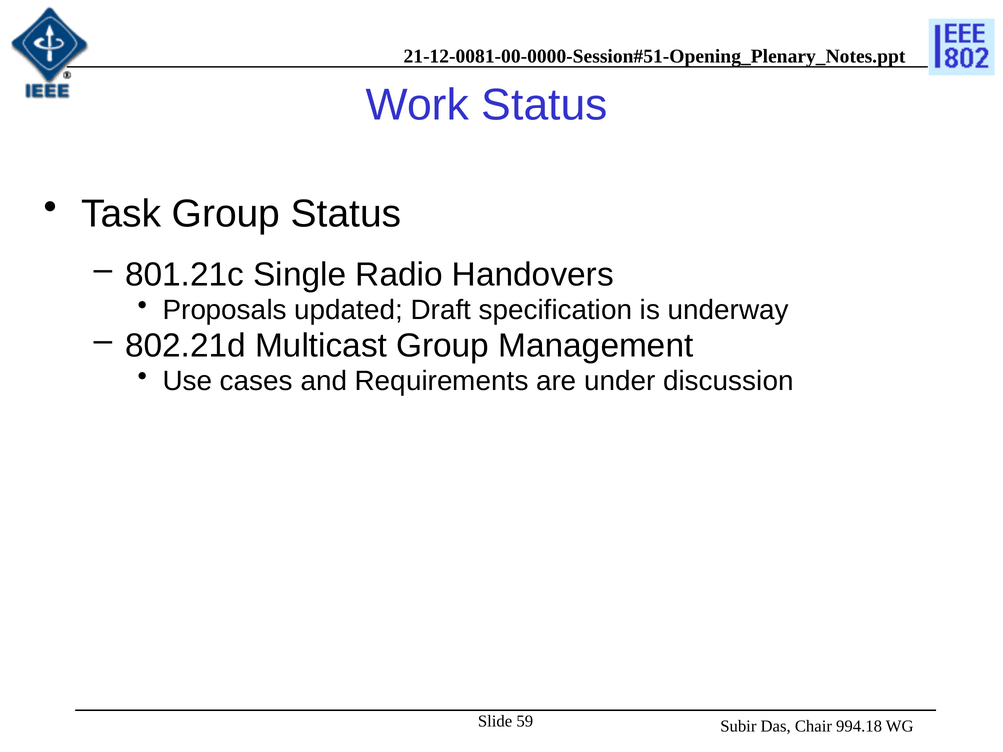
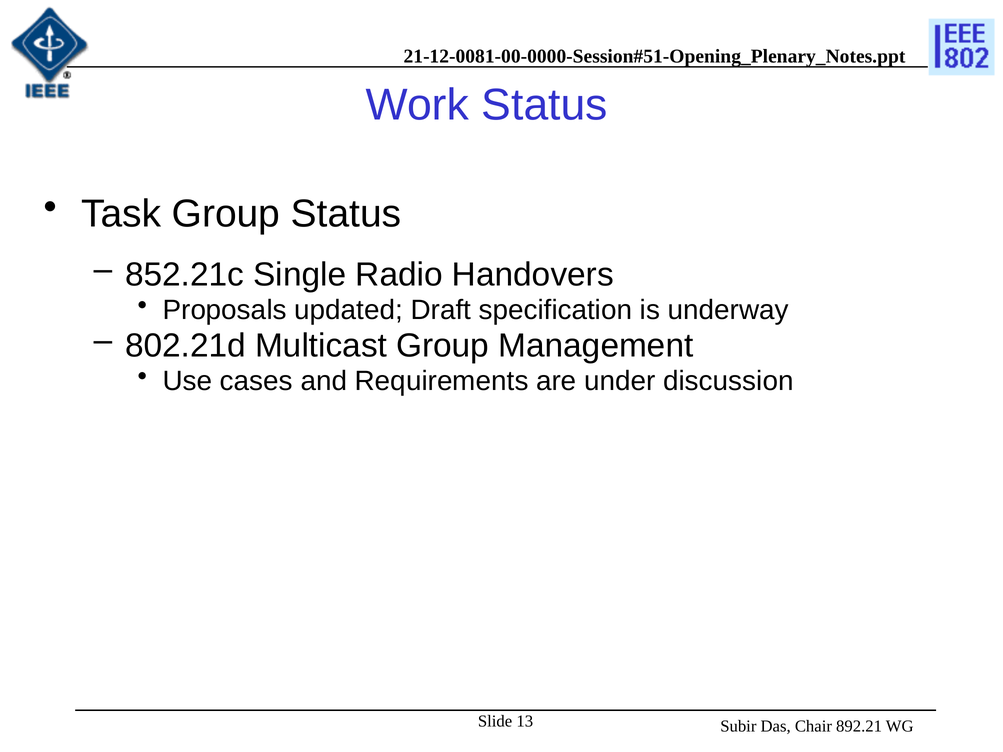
801.21c: 801.21c -> 852.21c
59: 59 -> 13
994.18: 994.18 -> 892.21
